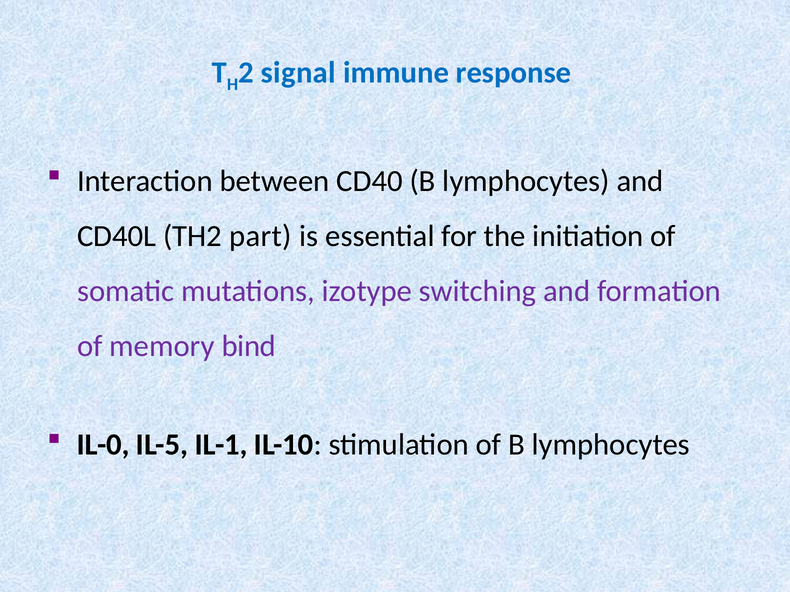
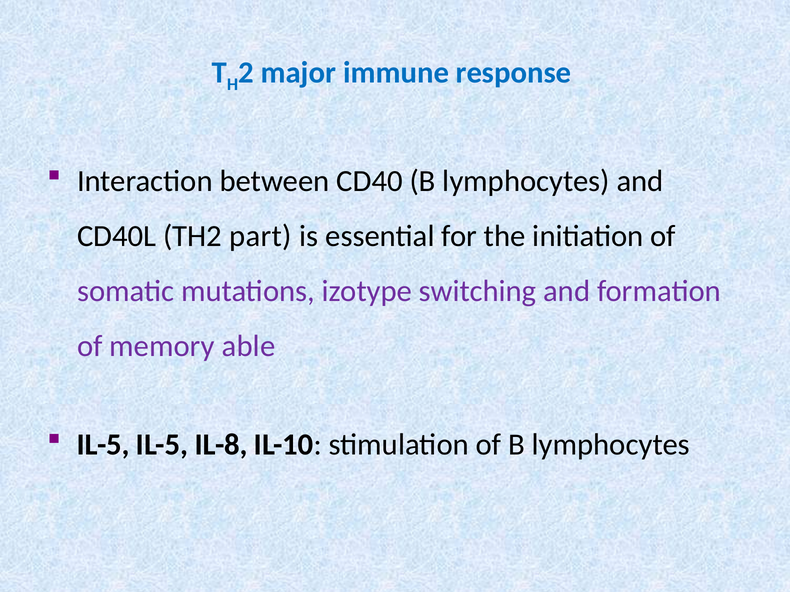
signal: signal -> major
bind: bind -> able
IL-0 at (103, 445): IL-0 -> IL-5
IL-1: IL-1 -> IL-8
